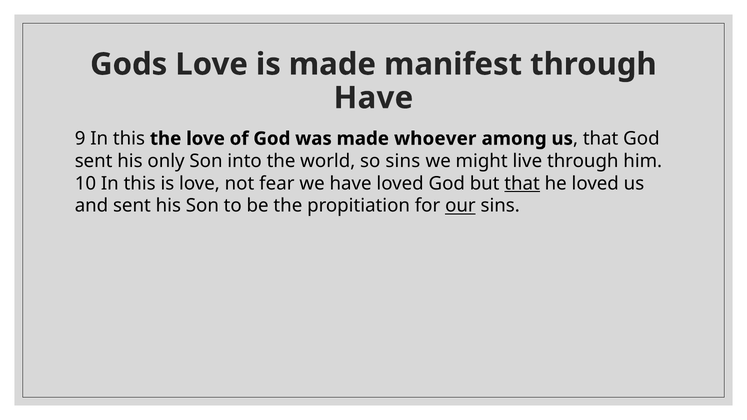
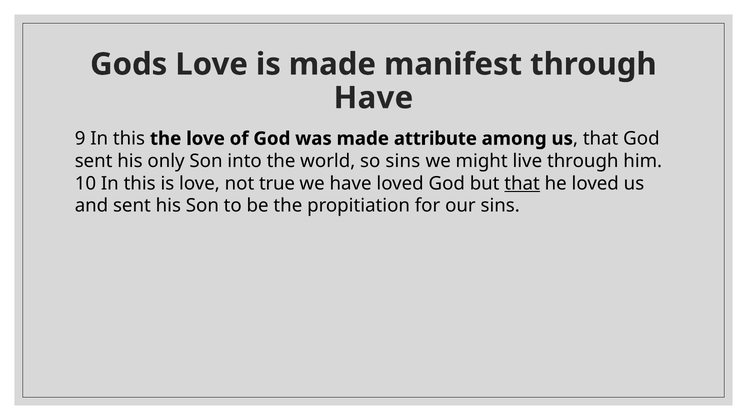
whoever: whoever -> attribute
fear: fear -> true
our underline: present -> none
